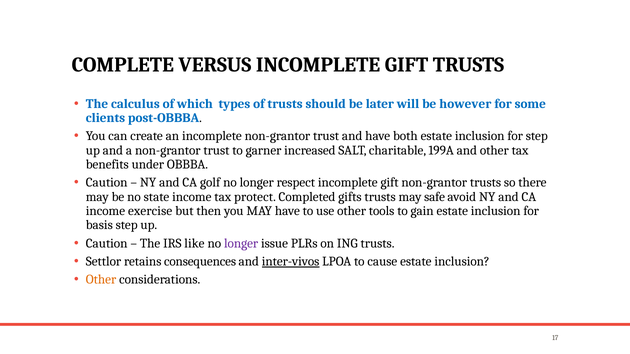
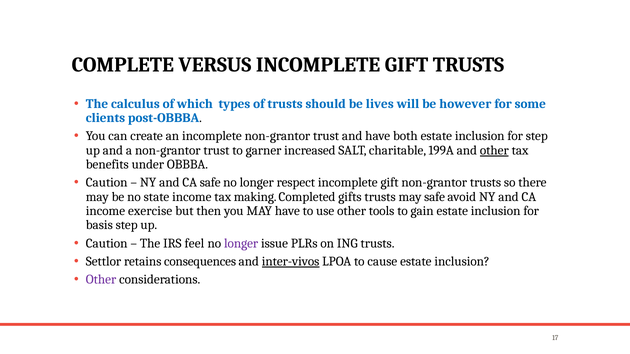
later: later -> lives
other at (494, 150) underline: none -> present
CA golf: golf -> safe
protect: protect -> making
like: like -> feel
Other at (101, 280) colour: orange -> purple
